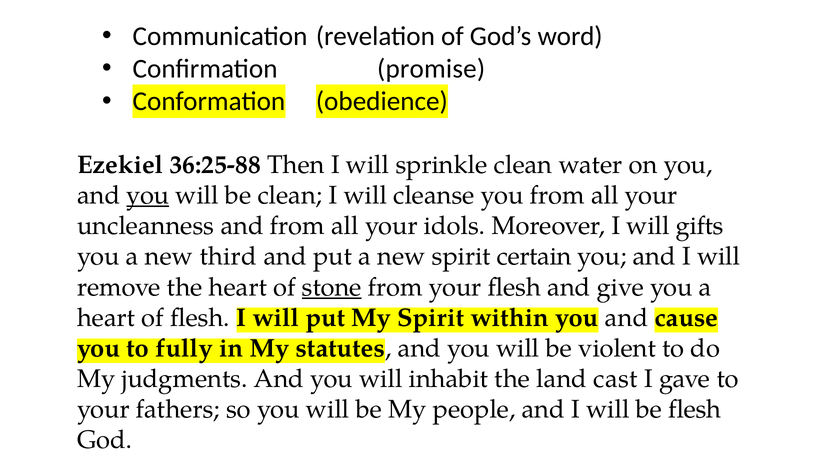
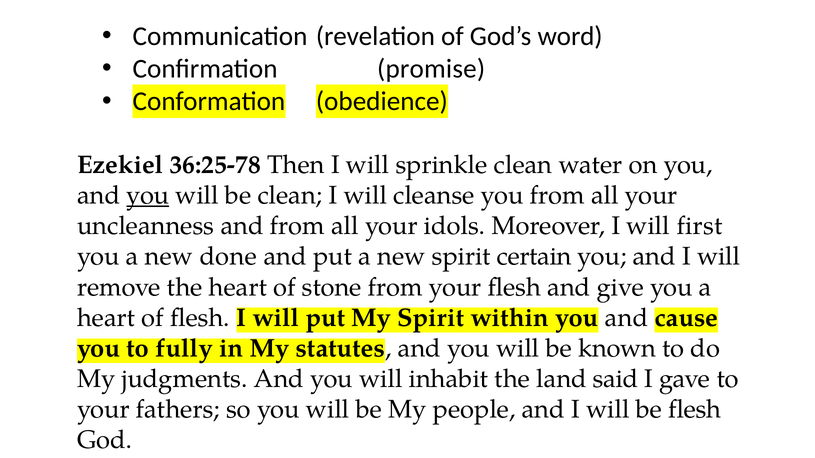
36:25-88: 36:25-88 -> 36:25-78
gifts: gifts -> first
third: third -> done
stone underline: present -> none
violent: violent -> known
cast: cast -> said
